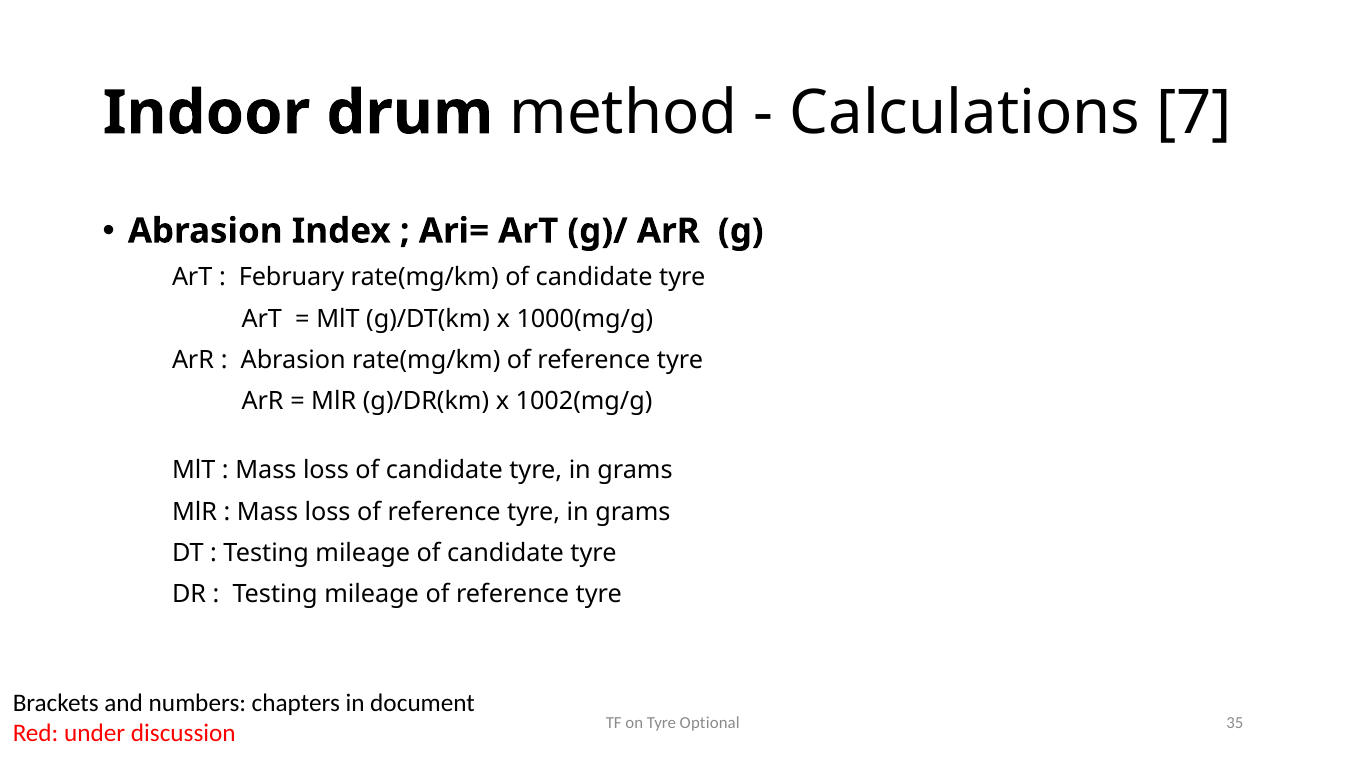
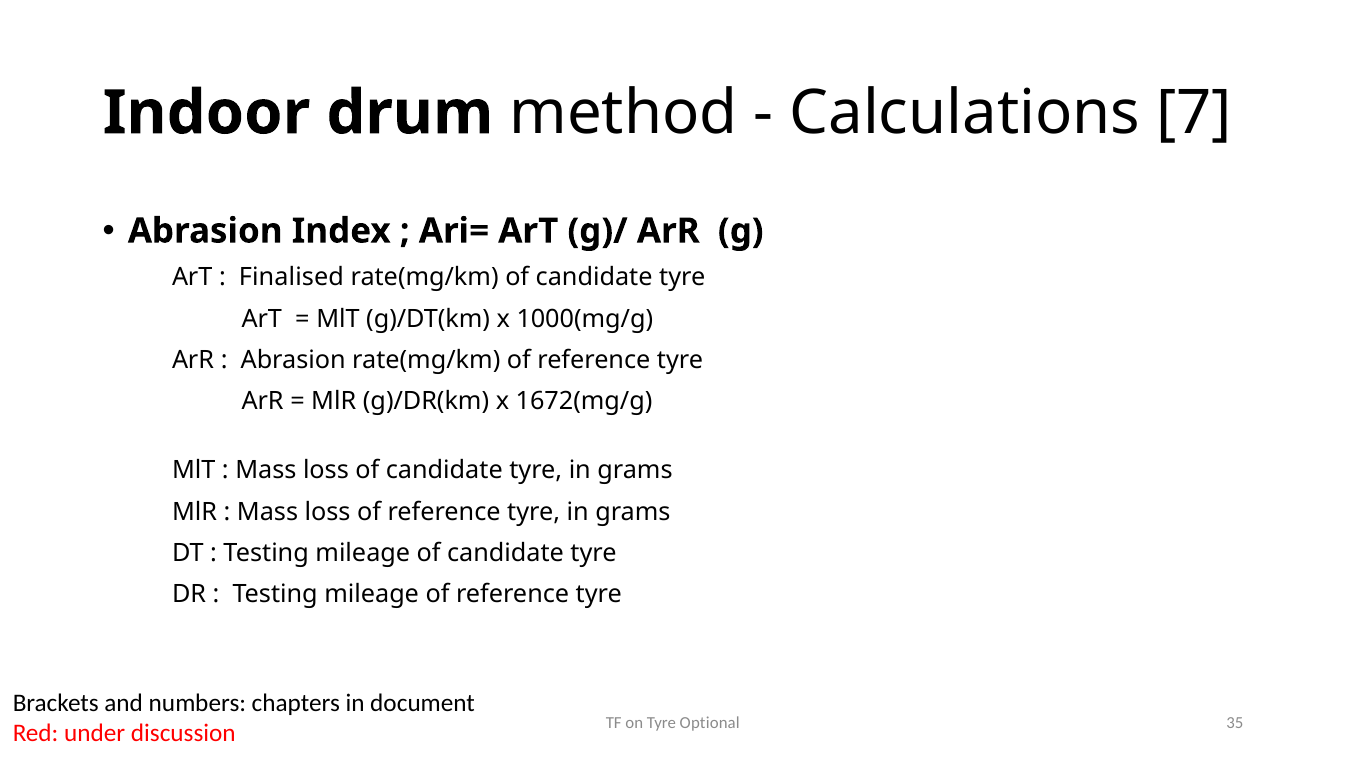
February: February -> Finalised
1002(mg/g: 1002(mg/g -> 1672(mg/g
